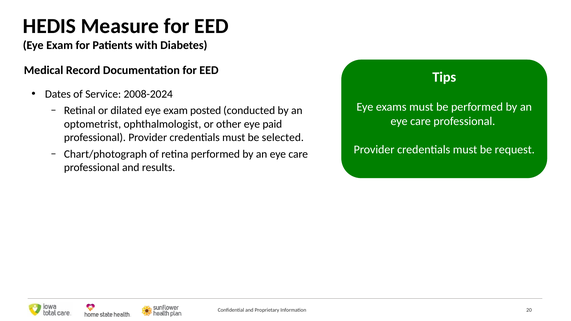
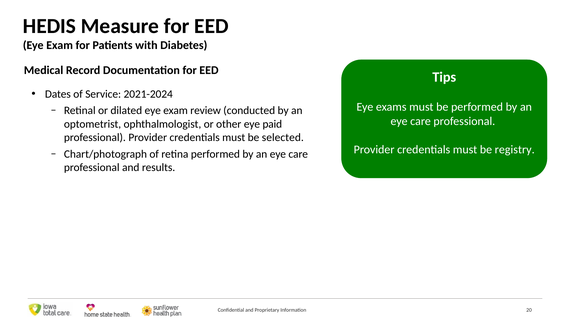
2008-2024: 2008-2024 -> 2021-2024
posted: posted -> review
request: request -> registry
